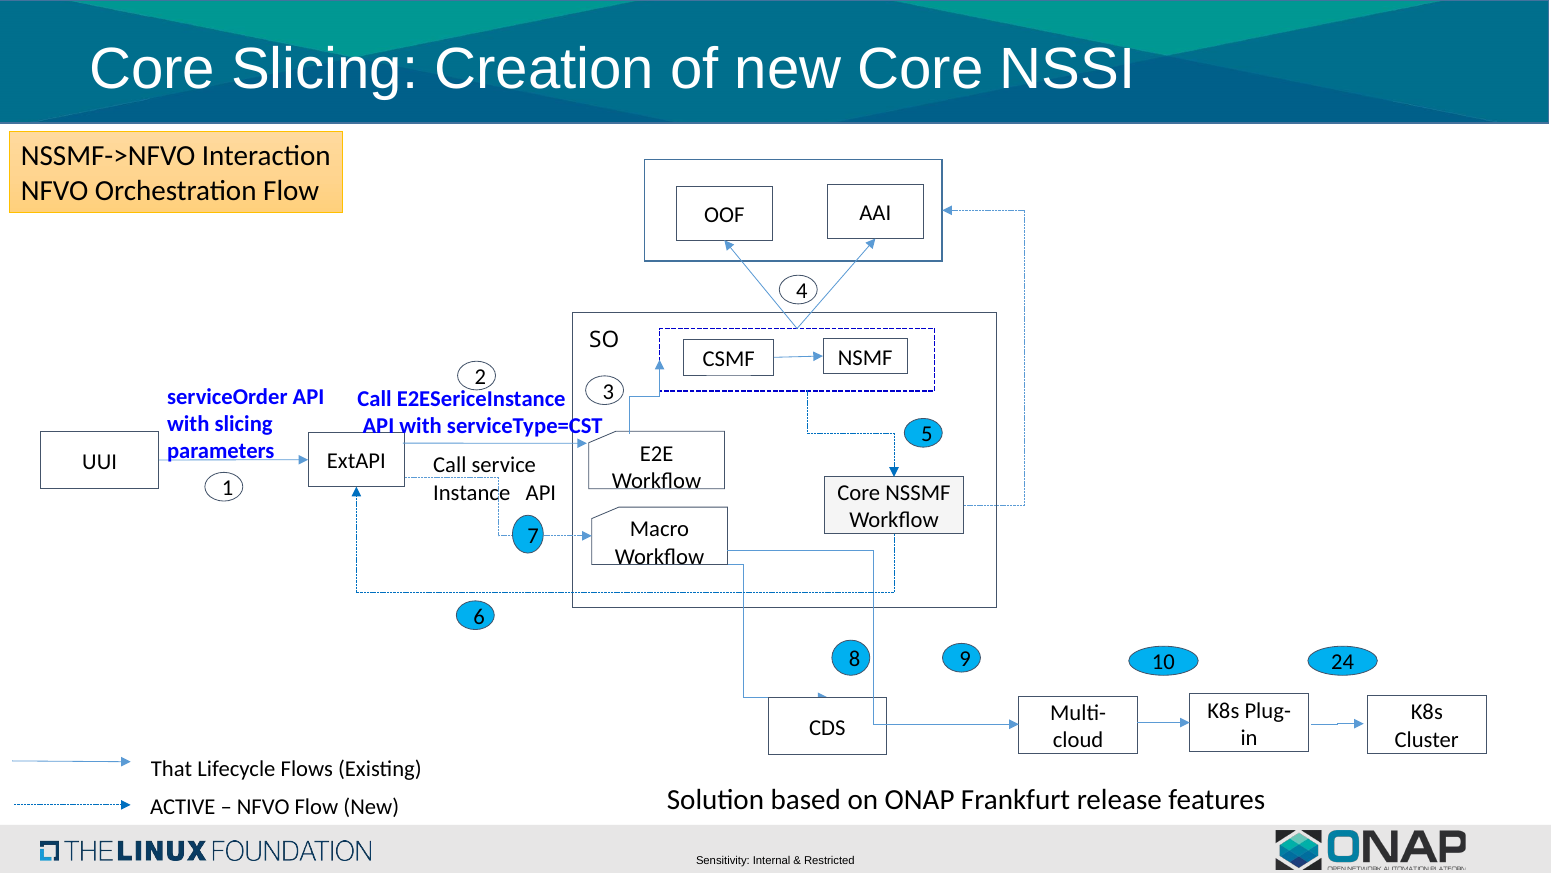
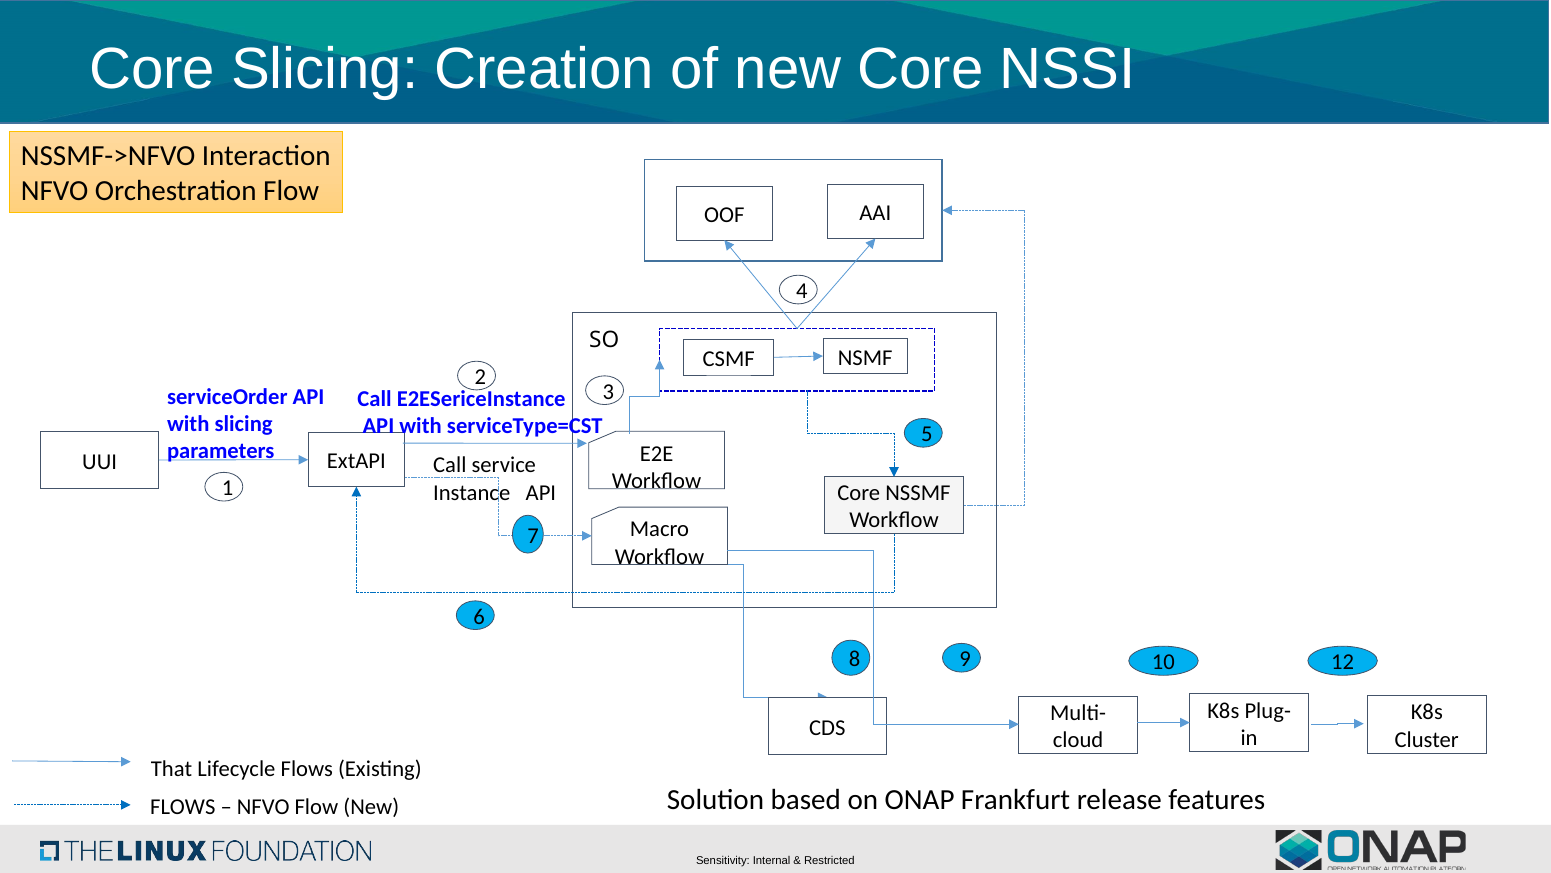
24: 24 -> 12
ACTIVE at (183, 807): ACTIVE -> FLOWS
